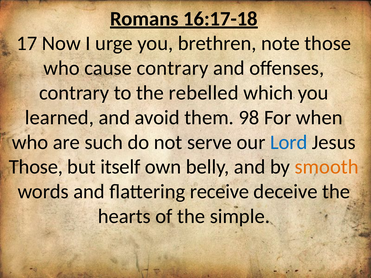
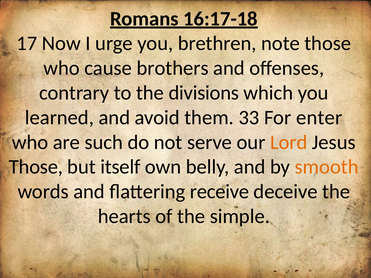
cause contrary: contrary -> brothers
rebelled: rebelled -> divisions
98: 98 -> 33
when: when -> enter
Lord colour: blue -> orange
